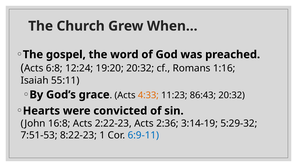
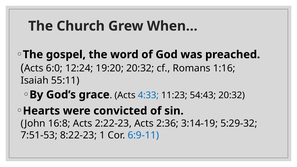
6:8: 6:8 -> 6:0
4:33 colour: orange -> blue
86:43: 86:43 -> 54:43
